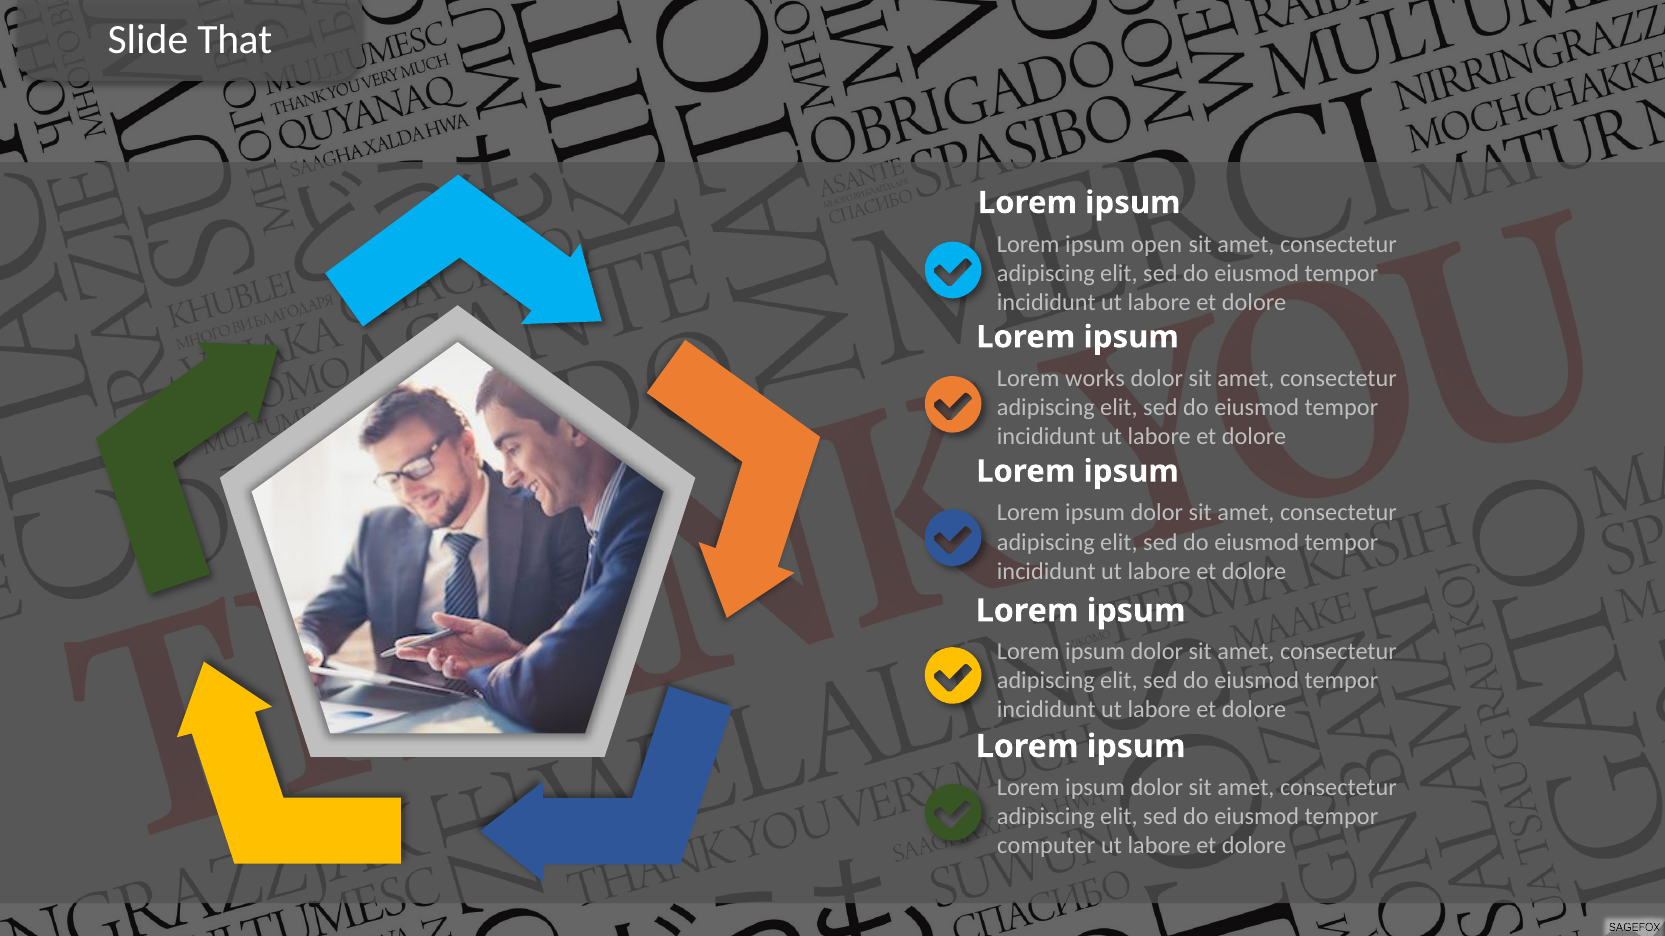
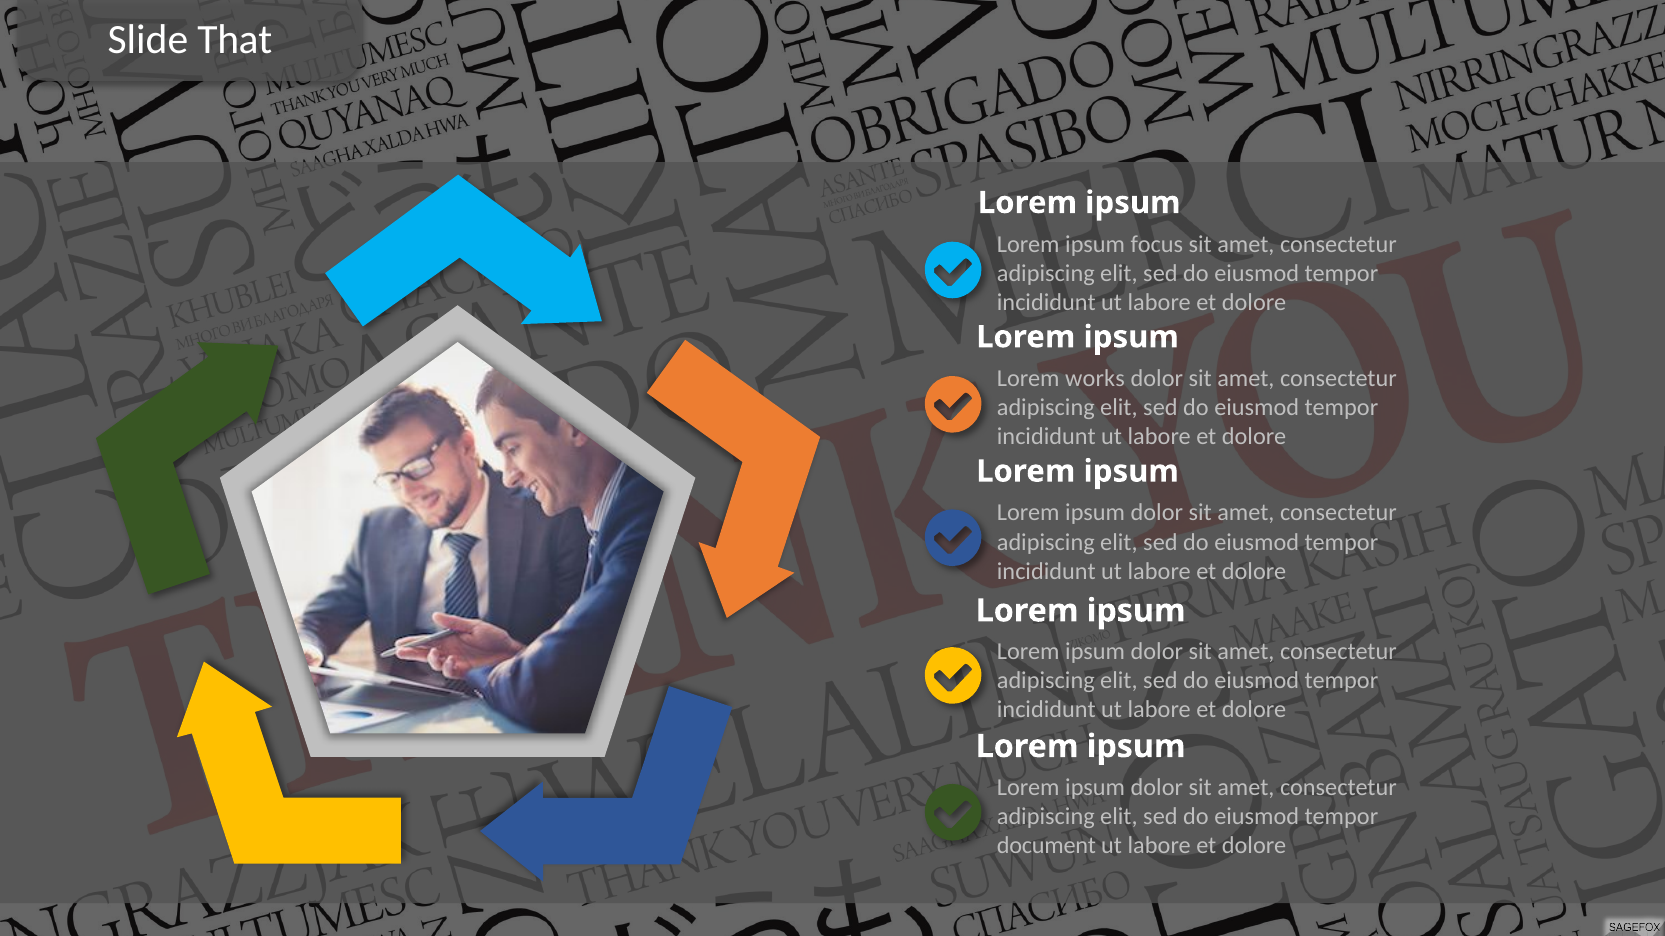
open: open -> focus
computer: computer -> document
